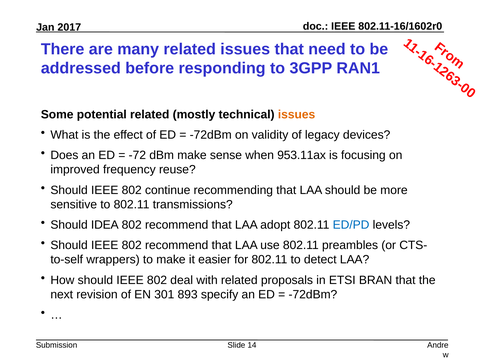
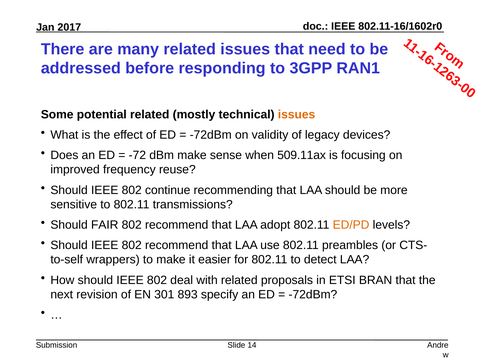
953.11ax: 953.11ax -> 509.11ax
IDEA: IDEA -> FAIR
ED/PD colour: blue -> orange
